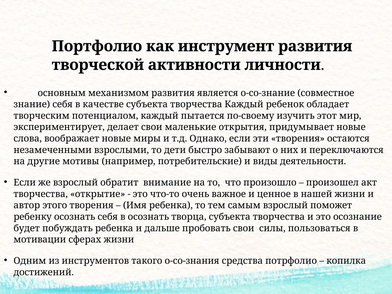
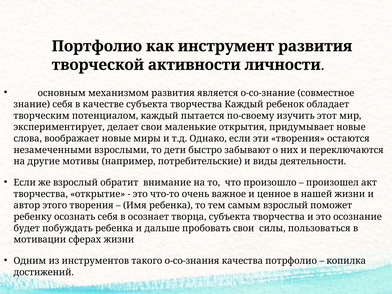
в осознать: осознать -> осознает
средства: средства -> качества
